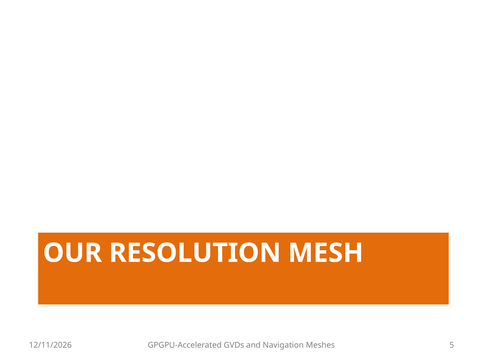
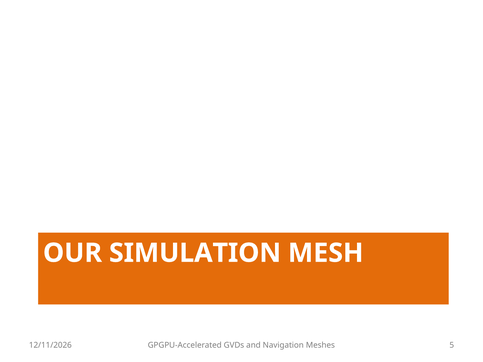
RESOLUTION: RESOLUTION -> SIMULATION
